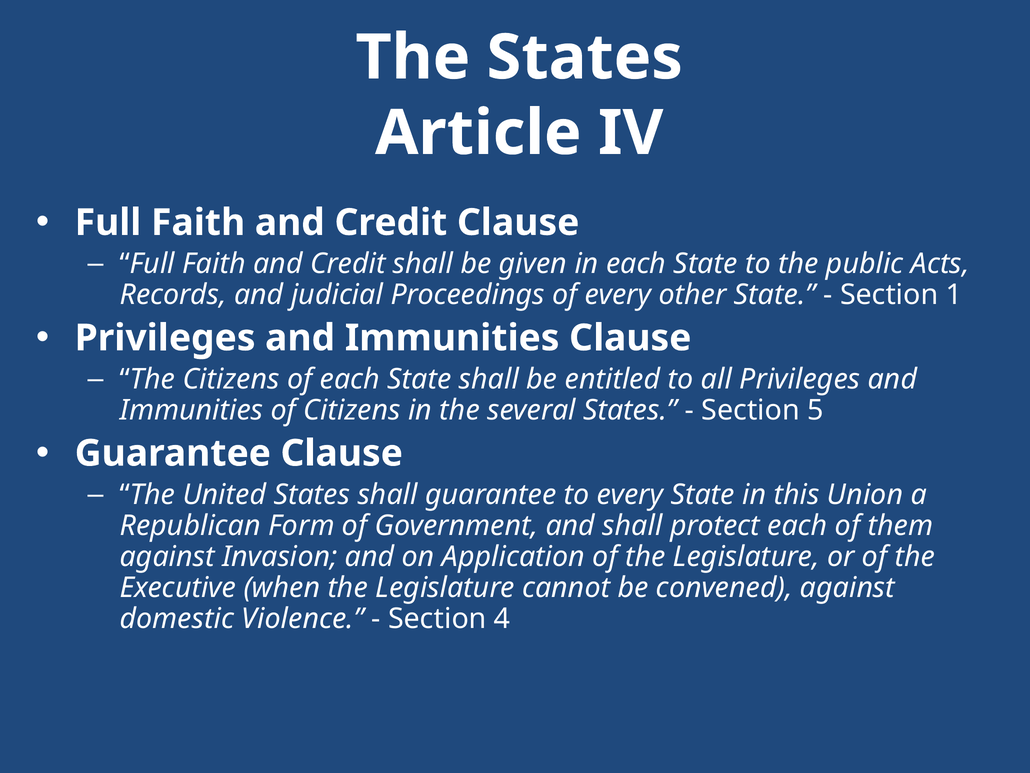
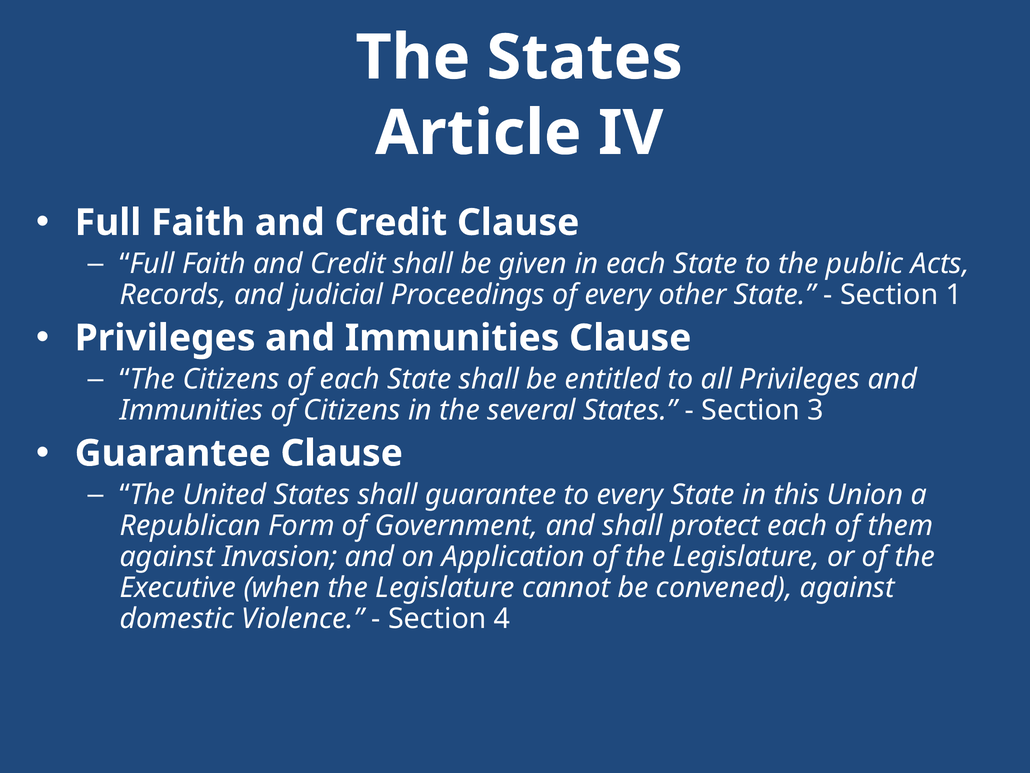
5: 5 -> 3
